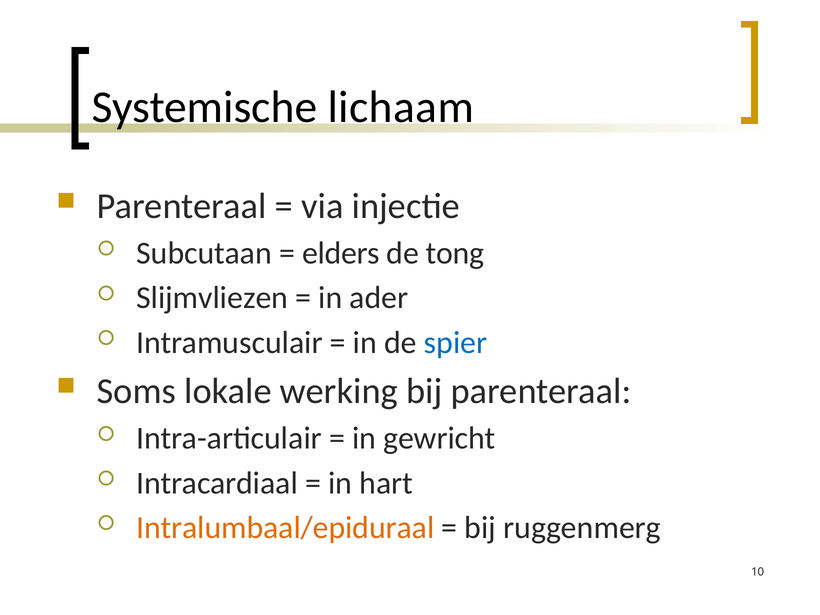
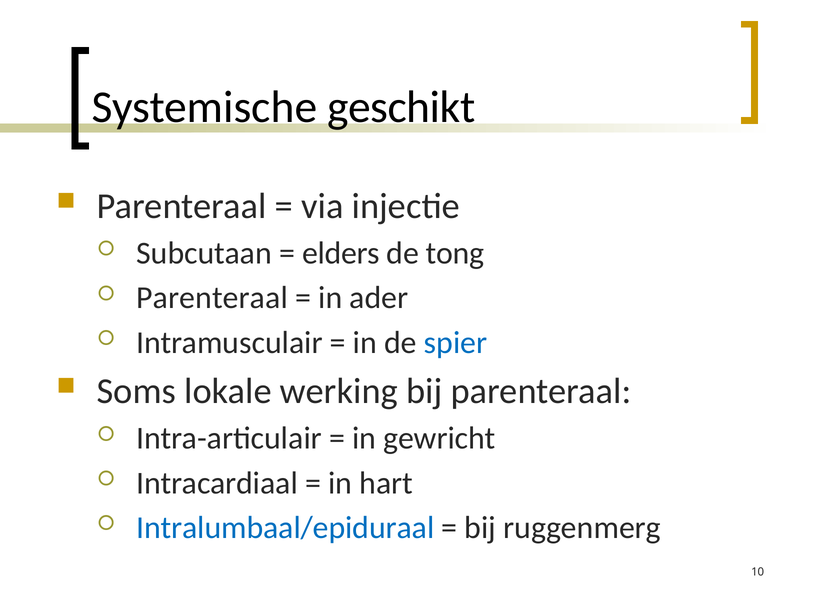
lichaam: lichaam -> geschikt
Slijmvliezen at (212, 298): Slijmvliezen -> Parenteraal
Intralumbaal/epiduraal colour: orange -> blue
